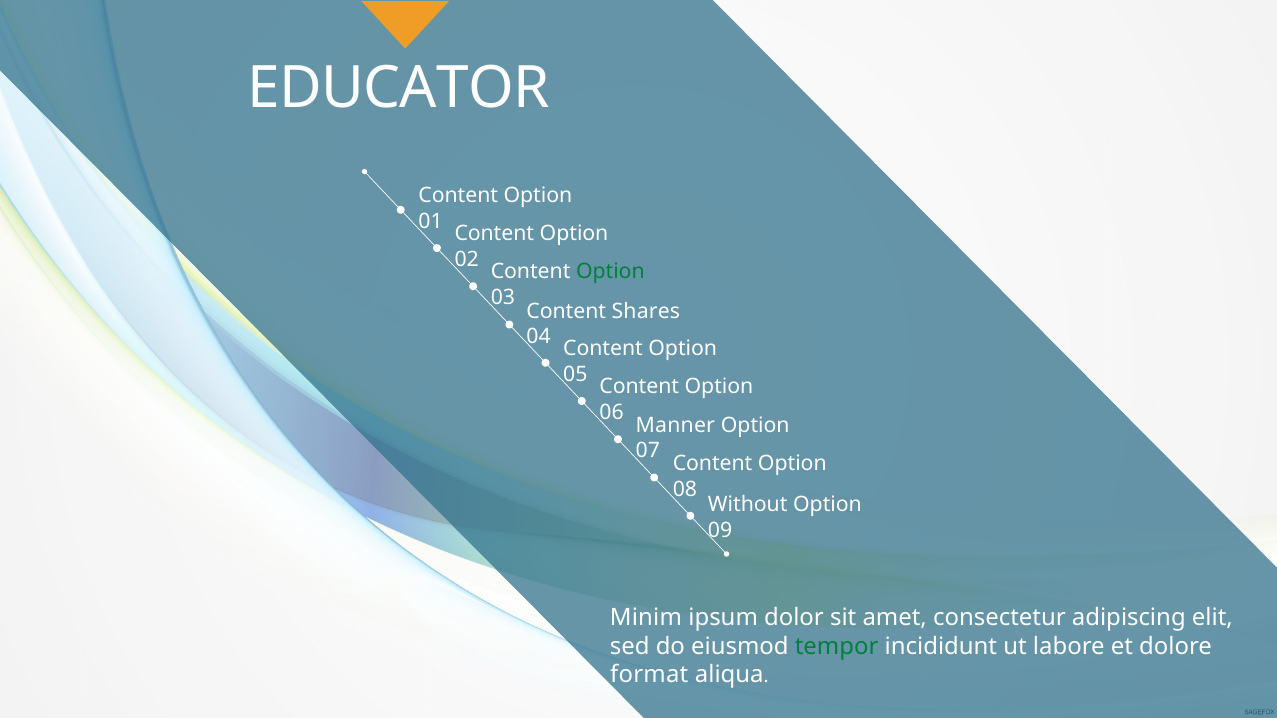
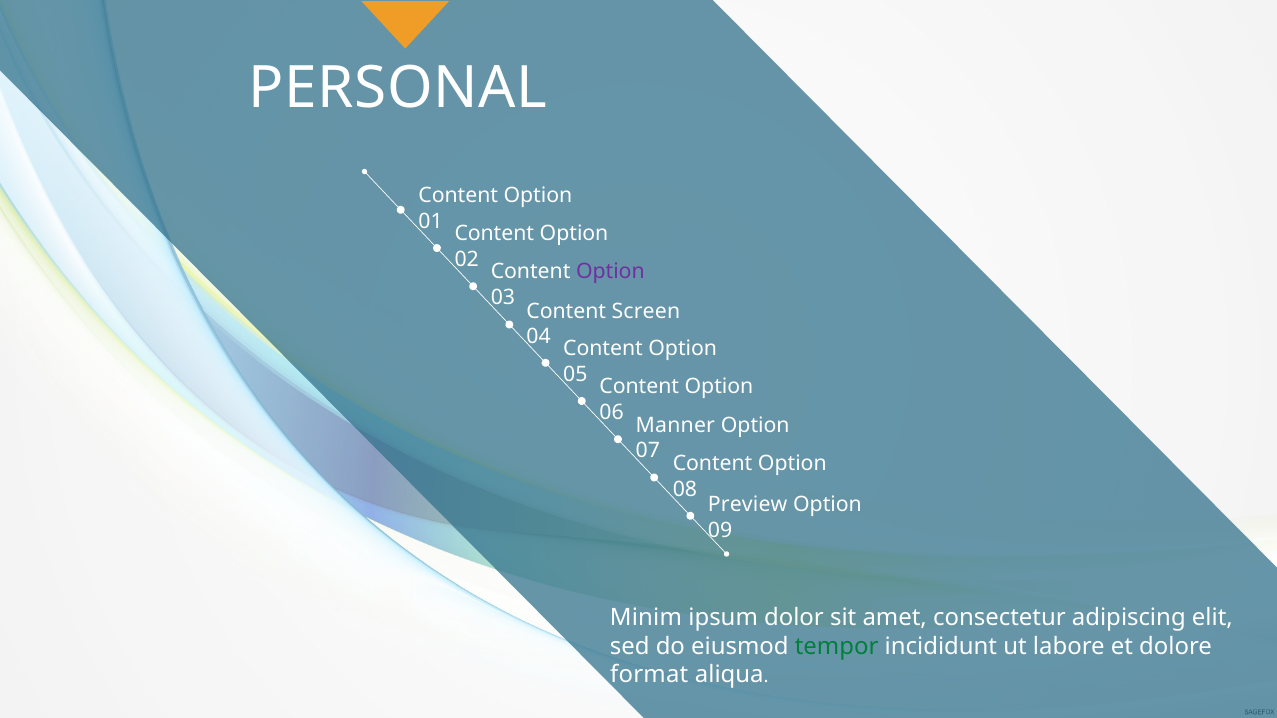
EDUCATOR: EDUCATOR -> PERSONAL
Option at (610, 272) colour: green -> purple
Shares: Shares -> Screen
Without: Without -> Preview
